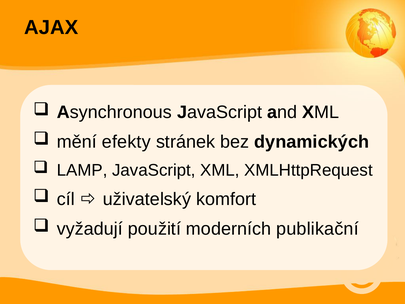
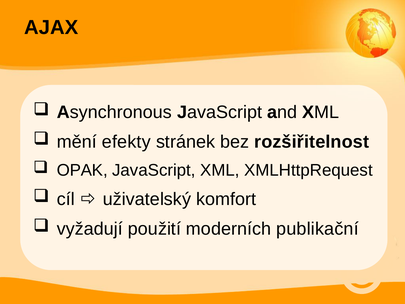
dynamických: dynamických -> rozšiřitelnost
LAMP: LAMP -> OPAK
